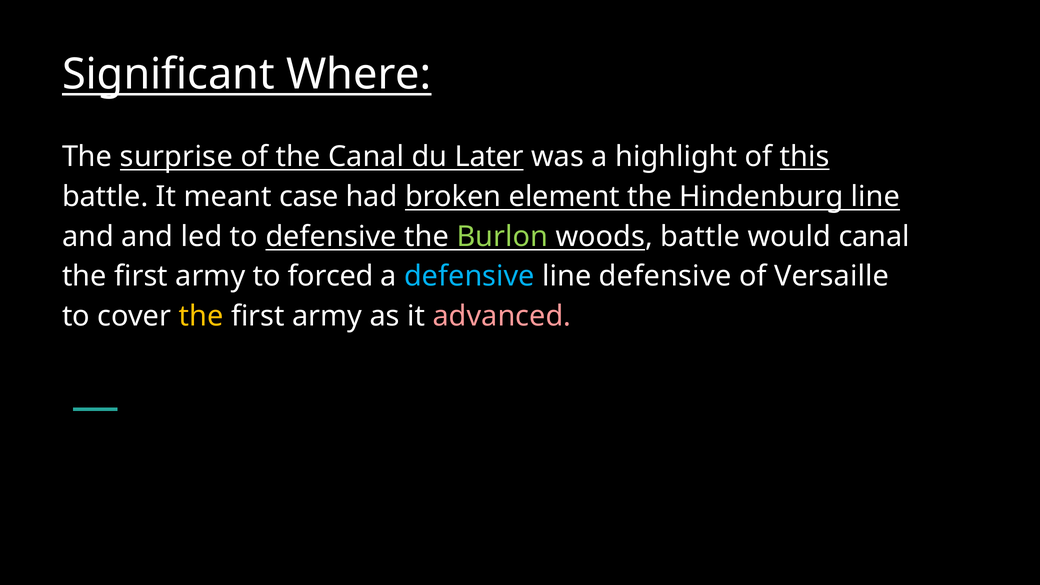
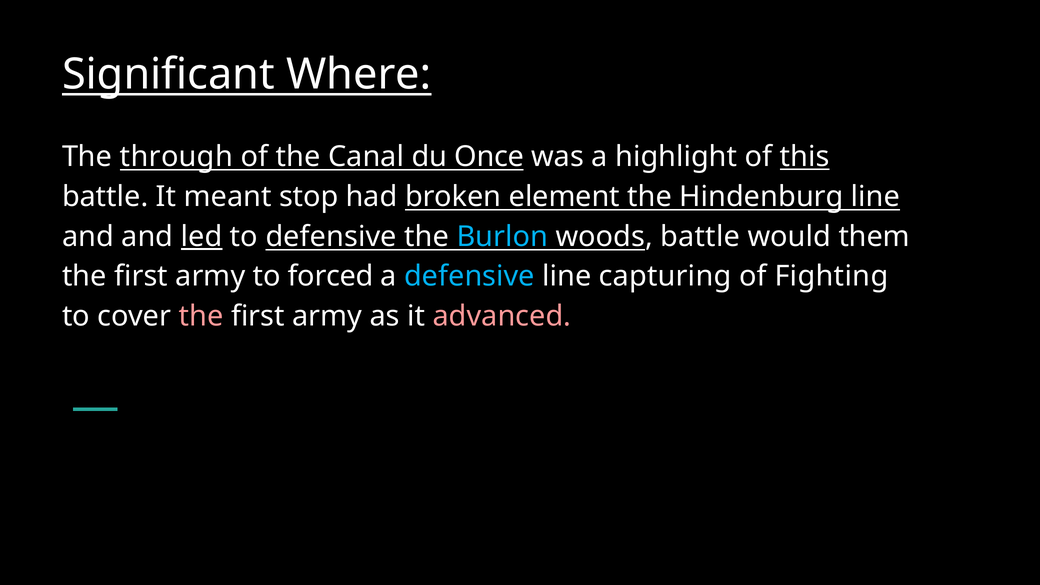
surprise: surprise -> through
Later: Later -> Once
case: case -> stop
led underline: none -> present
Burlon colour: light green -> light blue
would canal: canal -> them
line defensive: defensive -> capturing
Versaille: Versaille -> Fighting
the at (201, 316) colour: yellow -> pink
